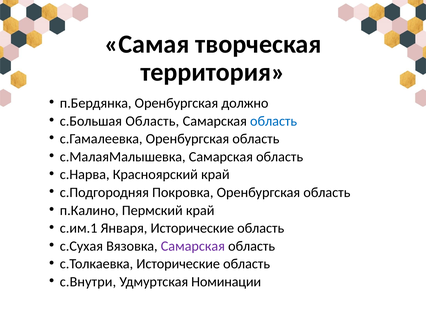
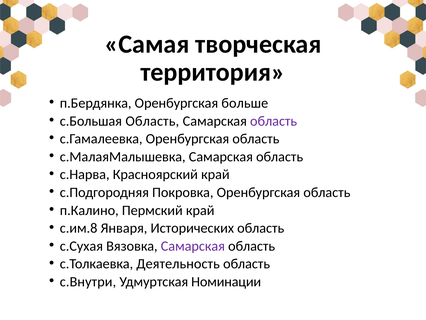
должно: должно -> больше
область at (274, 121) colour: blue -> purple
с.им.1: с.им.1 -> с.им.8
Января Исторические: Исторические -> Исторических
с.Толкаевка Исторические: Исторические -> Деятельность
